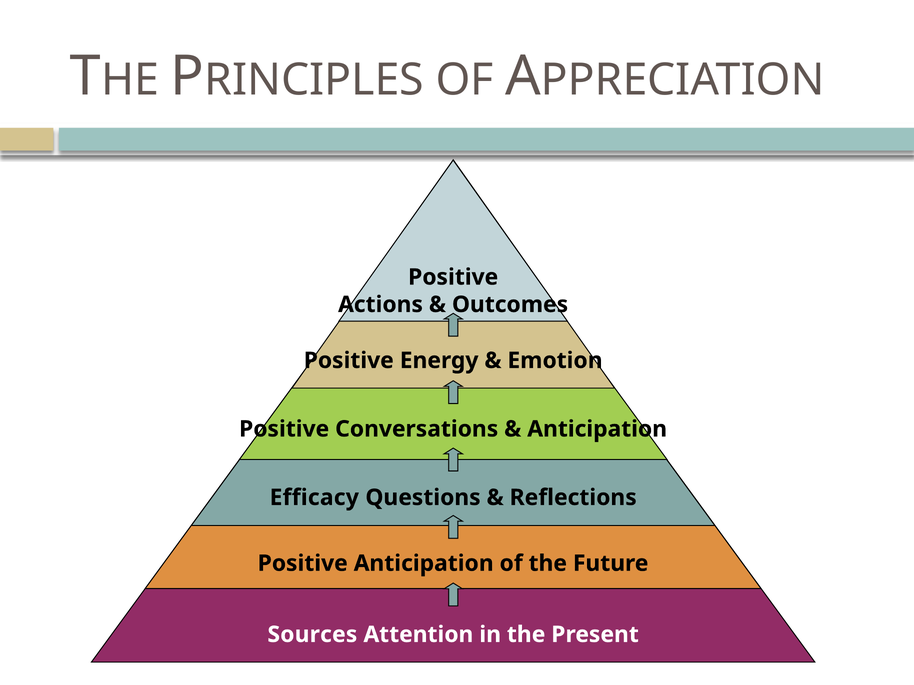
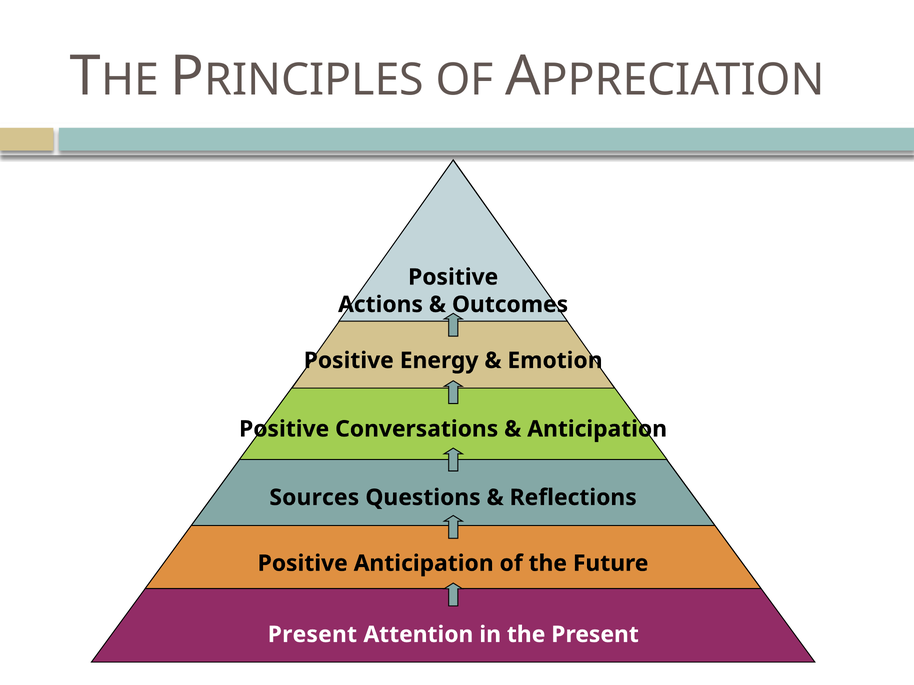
Efficacy: Efficacy -> Sources
Sources at (312, 635): Sources -> Present
